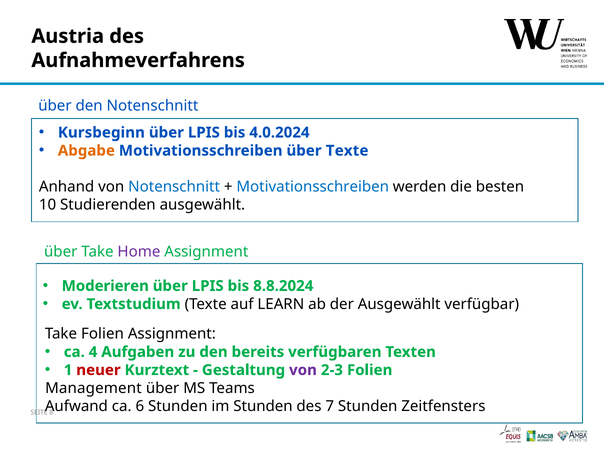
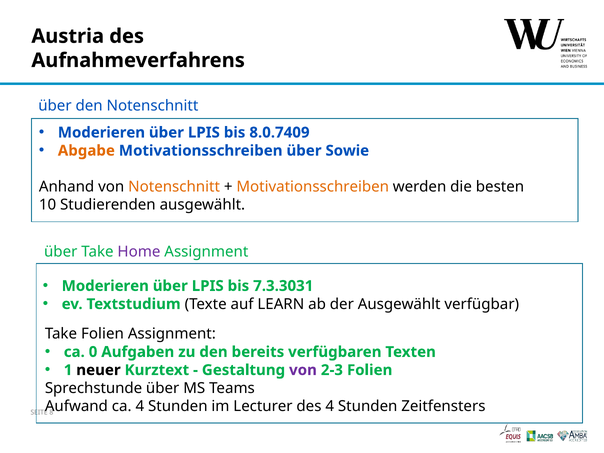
Kursbeginn at (101, 133): Kursbeginn -> Moderieren
4.0.2024: 4.0.2024 -> 8.0.7409
über Texte: Texte -> Sowie
Notenschnitt at (174, 187) colour: blue -> orange
Motivationsschreiben at (313, 187) colour: blue -> orange
8.8.2024: 8.8.2024 -> 7.3.3031
4: 4 -> 0
neuer colour: red -> black
Management: Management -> Sprechstunde
ca 6: 6 -> 4
im Stunden: Stunden -> Lecturer
des 7: 7 -> 4
